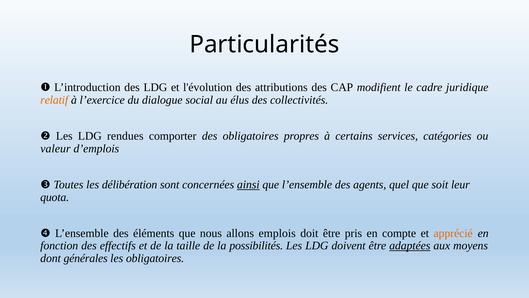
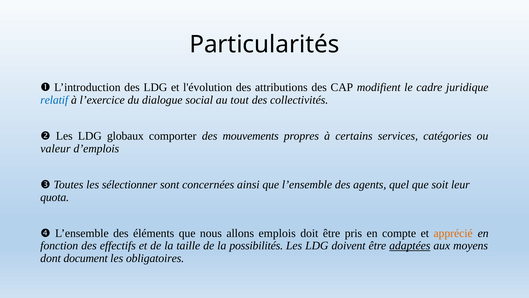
relatif colour: orange -> blue
élus: élus -> tout
rendues: rendues -> globaux
des obligatoires: obligatoires -> mouvements
délibération: délibération -> sélectionner
ainsi underline: present -> none
générales: générales -> document
